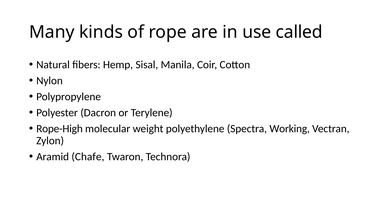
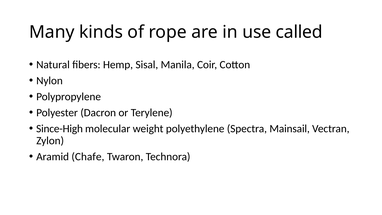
Rope-High: Rope-High -> Since-High
Working: Working -> Mainsail
